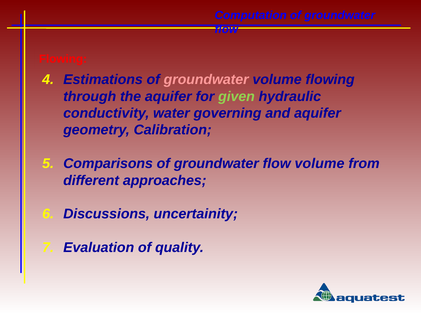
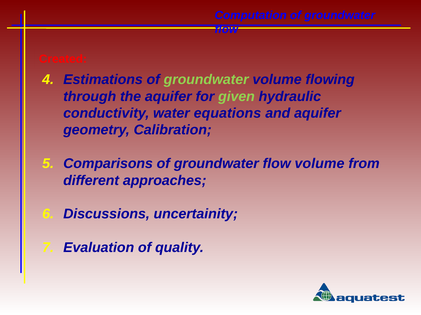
Flowing at (63, 59): Flowing -> Created
groundwater at (206, 80) colour: pink -> light green
governing: governing -> equations
